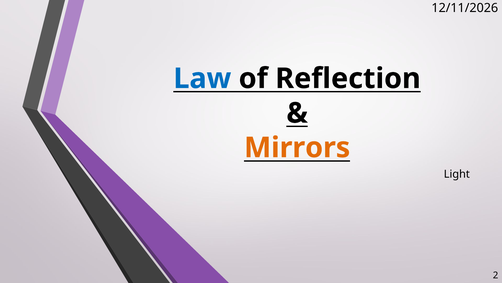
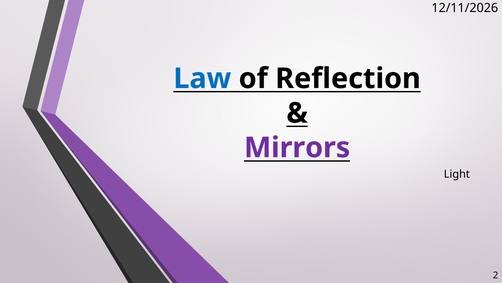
Mirrors colour: orange -> purple
